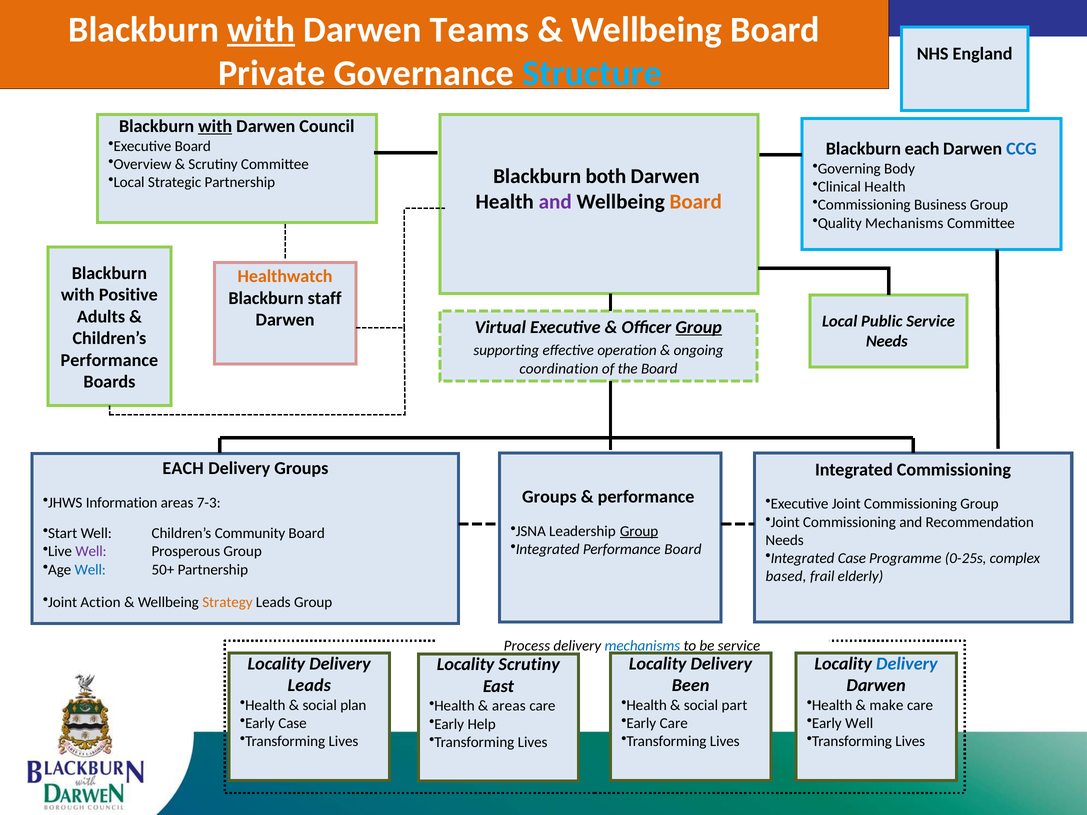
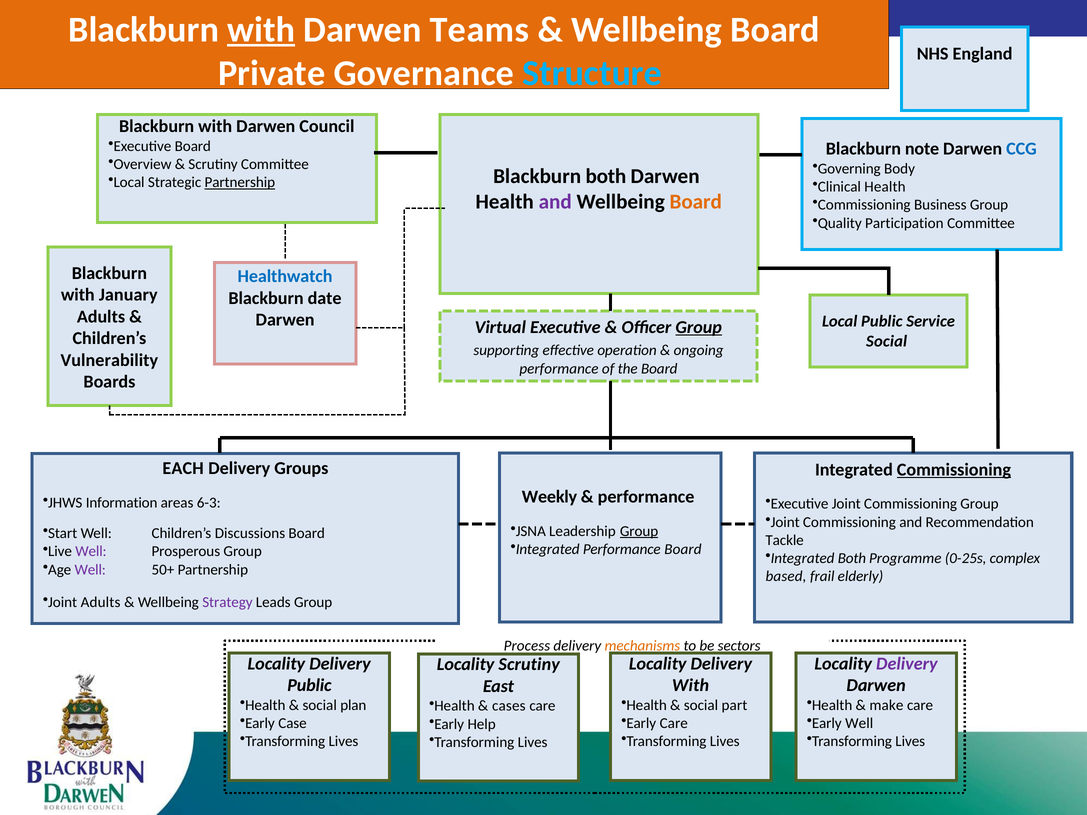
with at (215, 126) underline: present -> none
Blackburn each: each -> note
Partnership at (240, 182) underline: none -> present
Quality Mechanisms: Mechanisms -> Participation
Healthwatch colour: orange -> blue
Positive: Positive -> January
staff: staff -> date
Needs at (887, 342): Needs -> Social
Performance at (109, 360): Performance -> Vulnerability
coordination at (559, 369): coordination -> performance
Commissioning at (954, 470) underline: none -> present
Groups at (549, 497): Groups -> Weekly
7-3: 7-3 -> 6-3
Community: Community -> Discussions
Needs at (785, 540): Needs -> Tackle
Integrated Case: Case -> Both
Well at (90, 570) colour: blue -> purple
Joint Action: Action -> Adults
Strategy colour: orange -> purple
mechanisms at (642, 646) colour: blue -> orange
be service: service -> sectors
Delivery at (907, 664) colour: blue -> purple
Leads at (309, 686): Leads -> Public
Been at (691, 686): Been -> With
areas at (509, 706): areas -> cases
